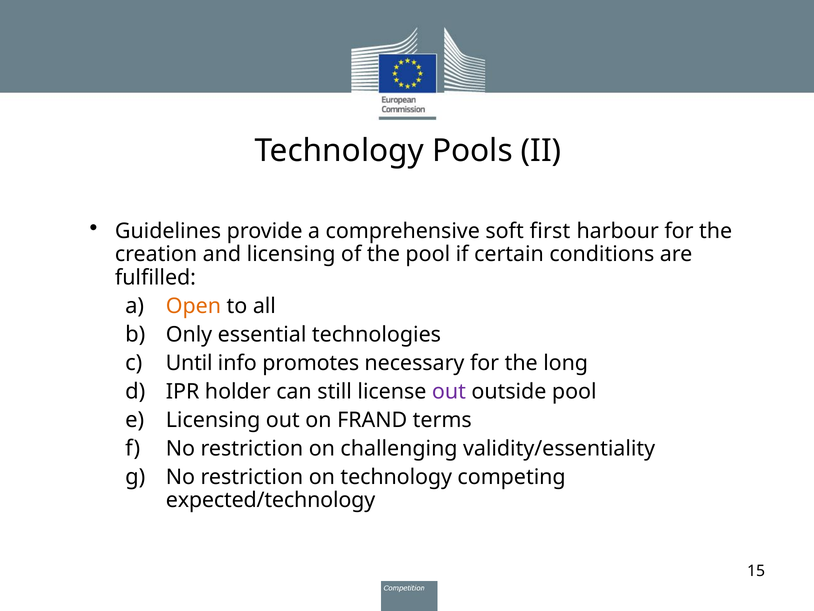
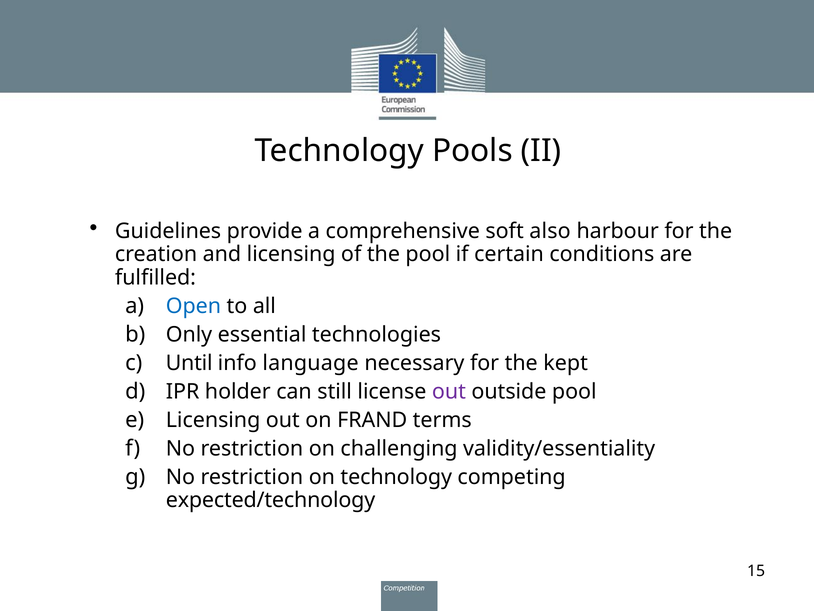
first: first -> also
Open colour: orange -> blue
promotes: promotes -> language
long: long -> kept
